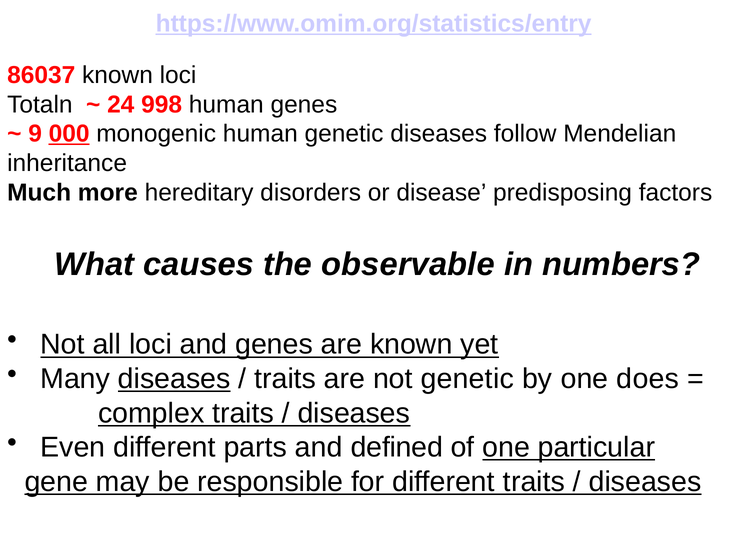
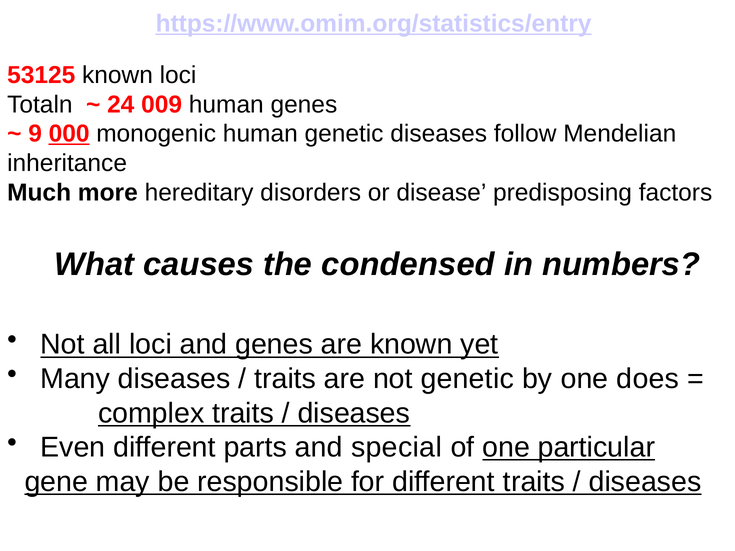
86037: 86037 -> 53125
998: 998 -> 009
observable: observable -> condensed
diseases at (174, 379) underline: present -> none
defined: defined -> special
